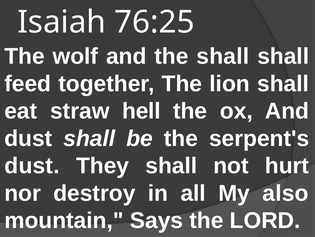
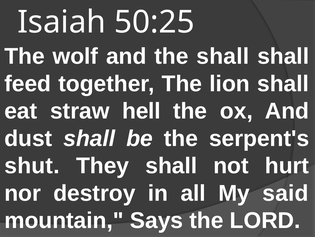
76:25: 76:25 -> 50:25
dust at (32, 165): dust -> shut
also: also -> said
